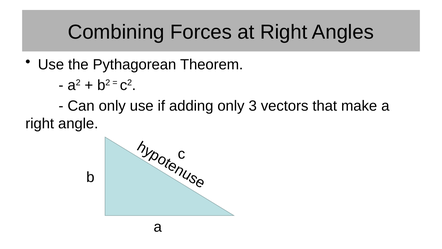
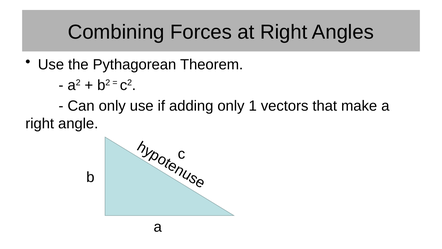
3: 3 -> 1
